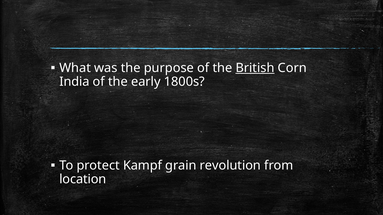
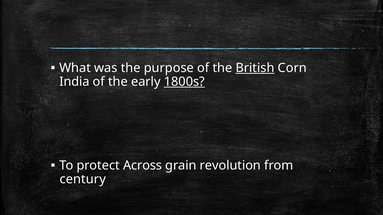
1800s underline: none -> present
Kampf: Kampf -> Across
location: location -> century
